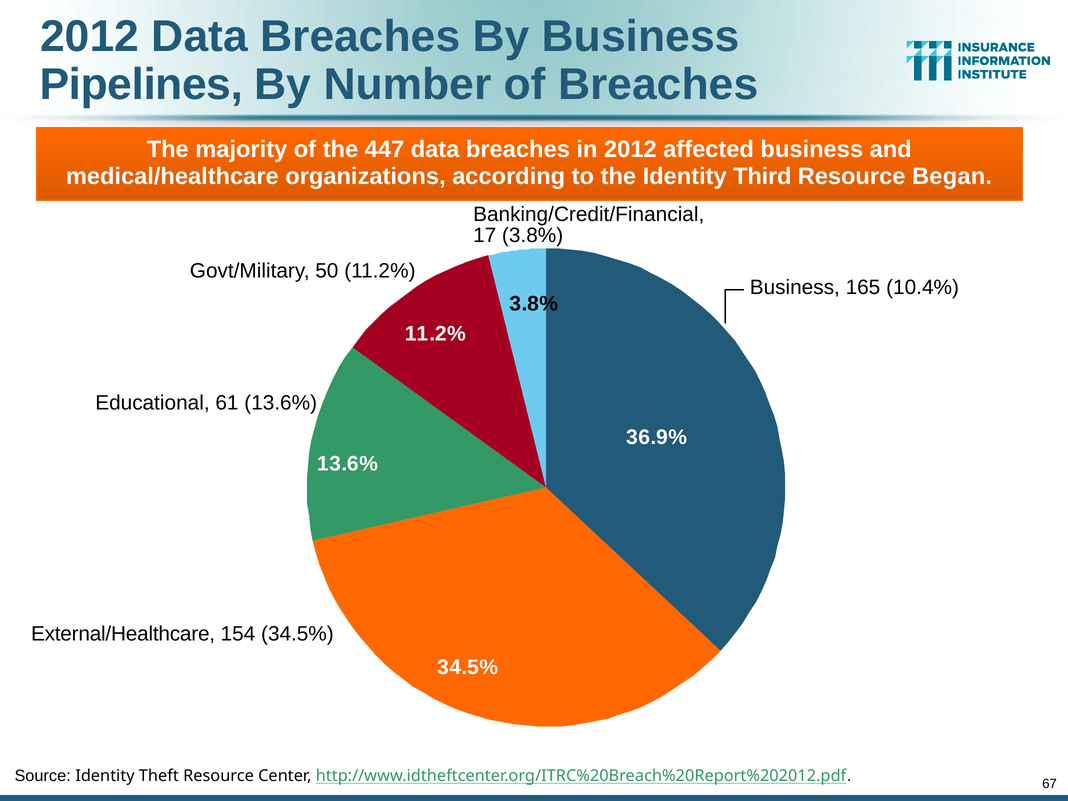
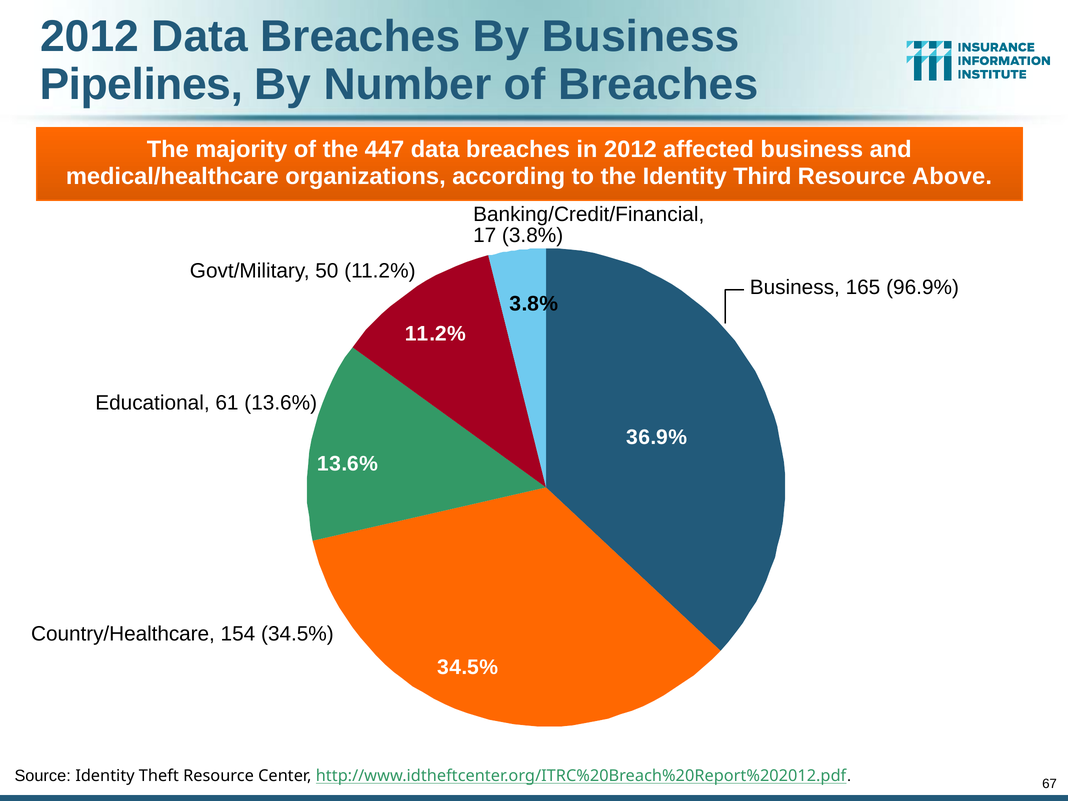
Began: Began -> Above
10.4%: 10.4% -> 96.9%
External/Healthcare: External/Healthcare -> Country/Healthcare
